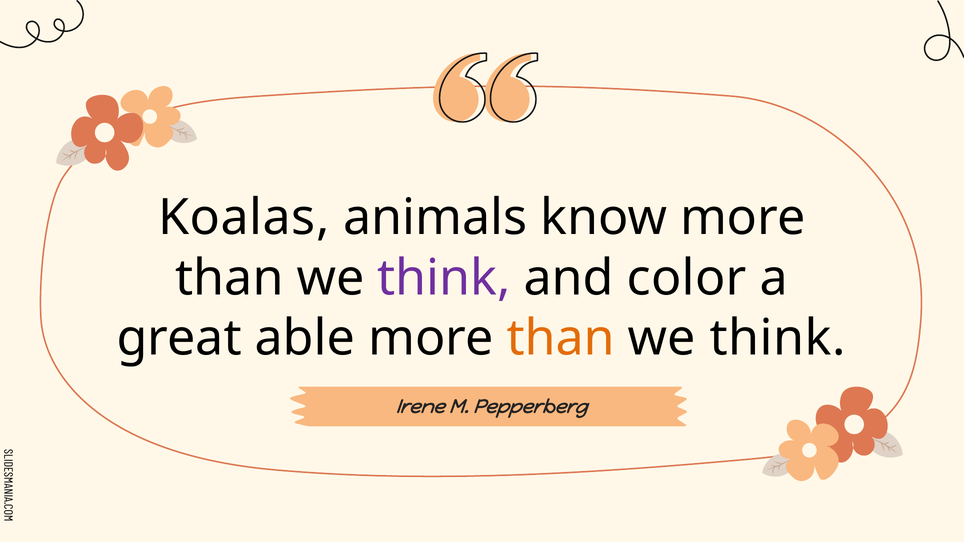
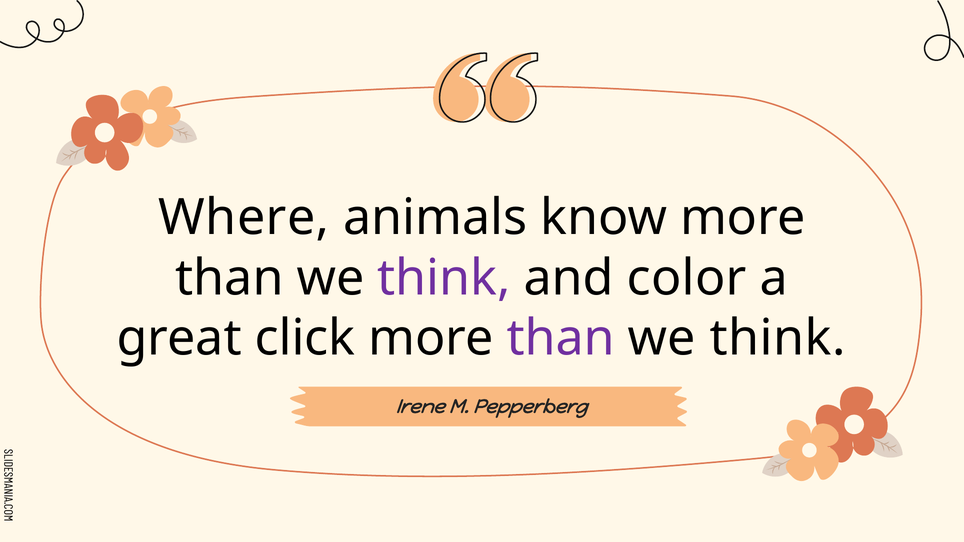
Koalas: Koalas -> Where
able: able -> click
than at (561, 338) colour: orange -> purple
